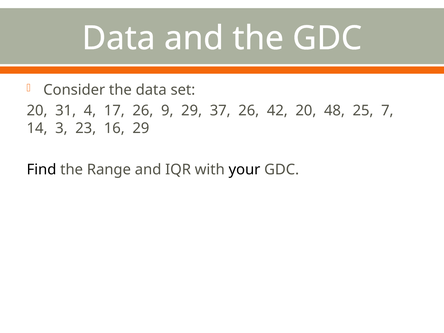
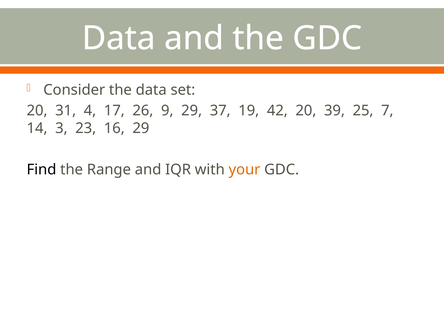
37 26: 26 -> 19
48: 48 -> 39
your colour: black -> orange
